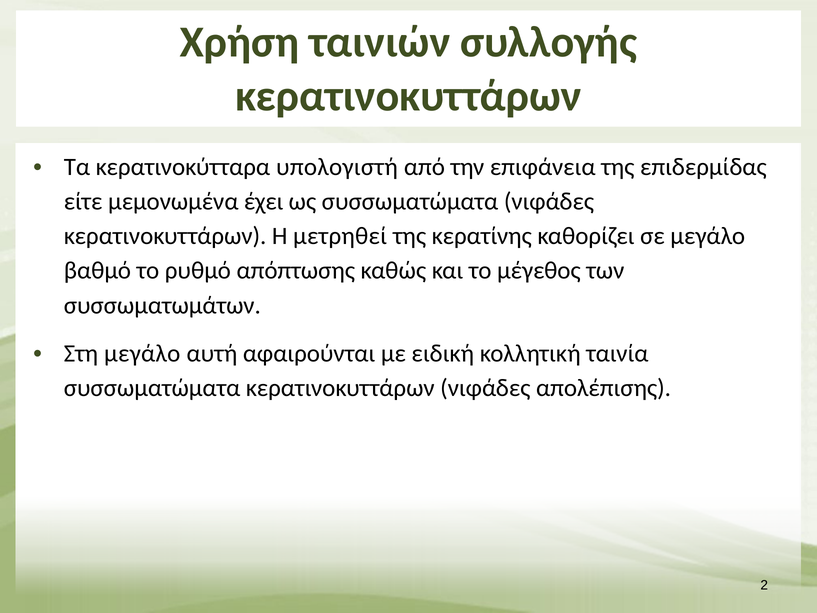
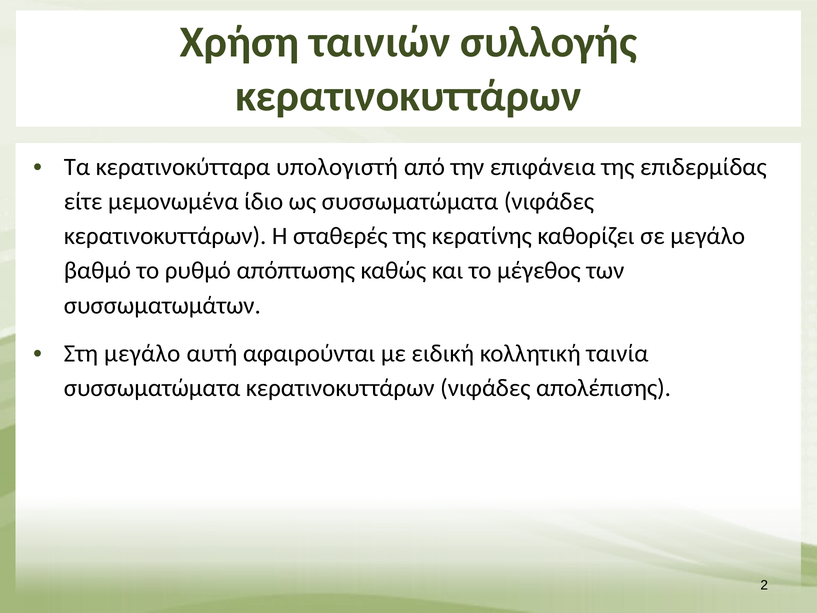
έχει: έχει -> ίδιο
μετρηθεί: μετρηθεί -> σταθερές
